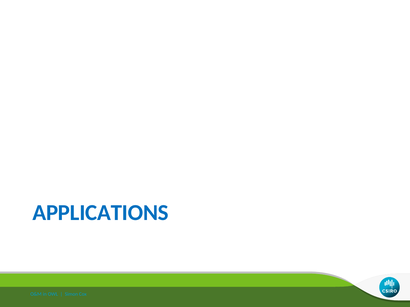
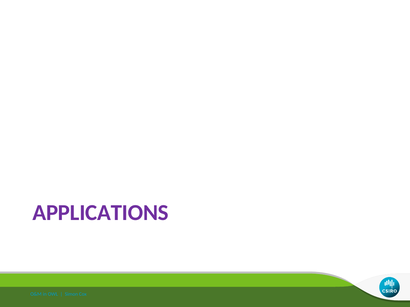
APPLICATIONS colour: blue -> purple
